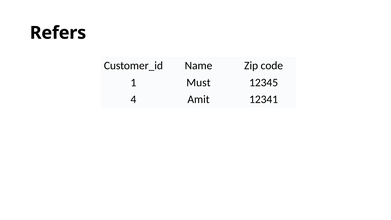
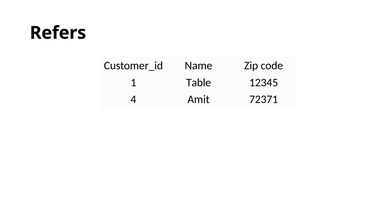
Must: Must -> Table
12341: 12341 -> 72371
